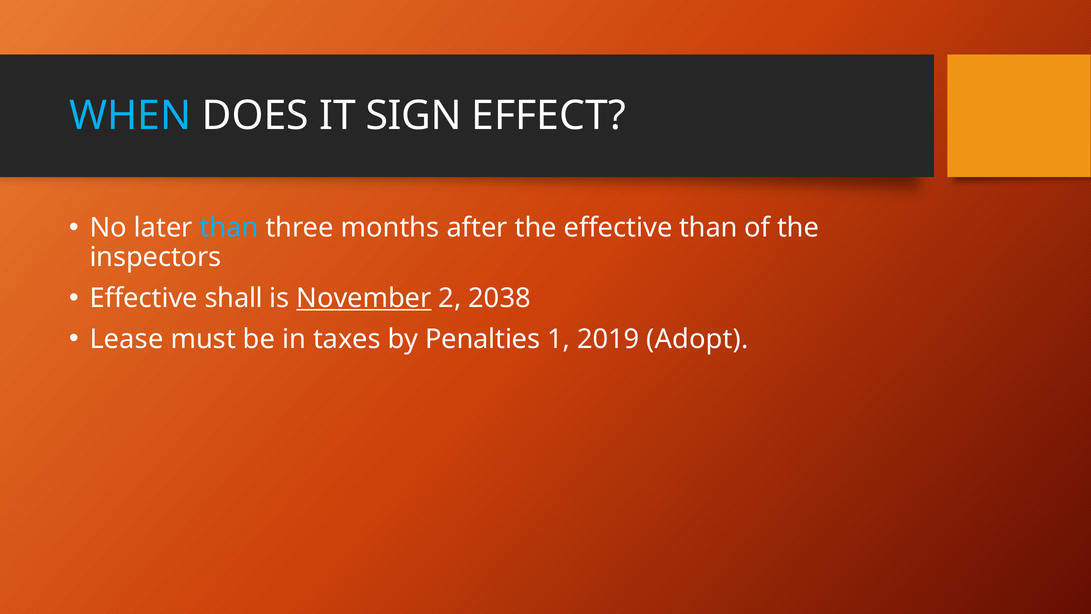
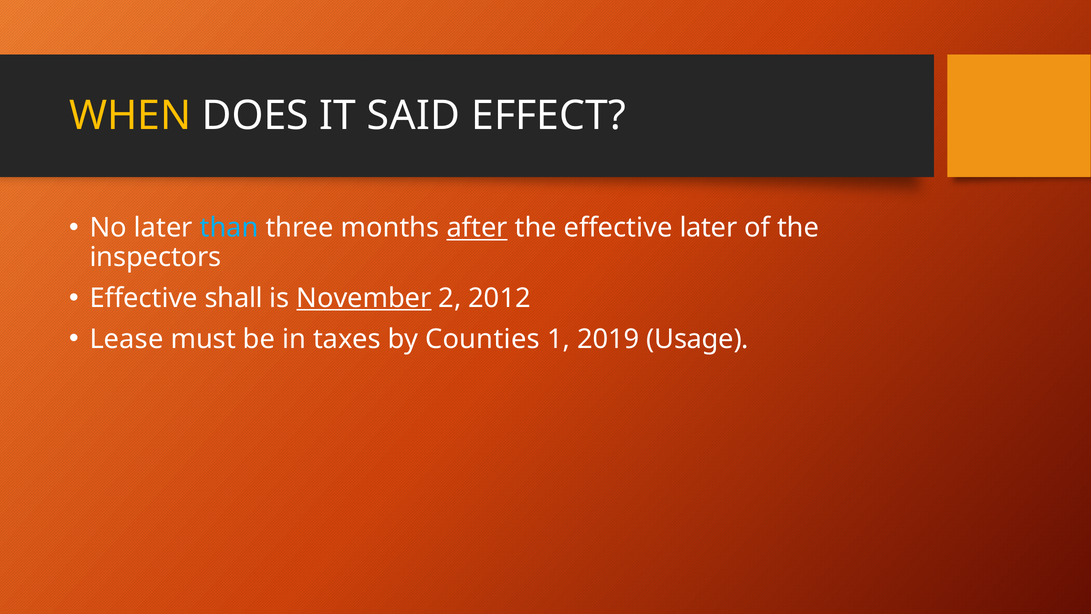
WHEN colour: light blue -> yellow
SIGN: SIGN -> SAID
after underline: none -> present
effective than: than -> later
2038: 2038 -> 2012
Penalties: Penalties -> Counties
Adopt: Adopt -> Usage
